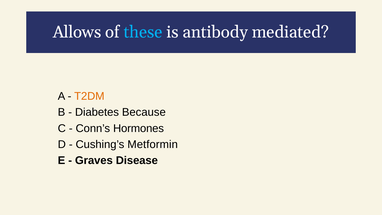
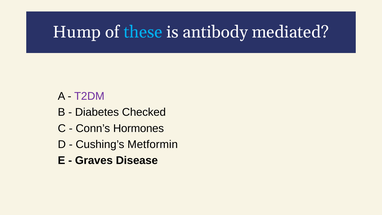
Allows: Allows -> Hump
T2DM colour: orange -> purple
Because: Because -> Checked
